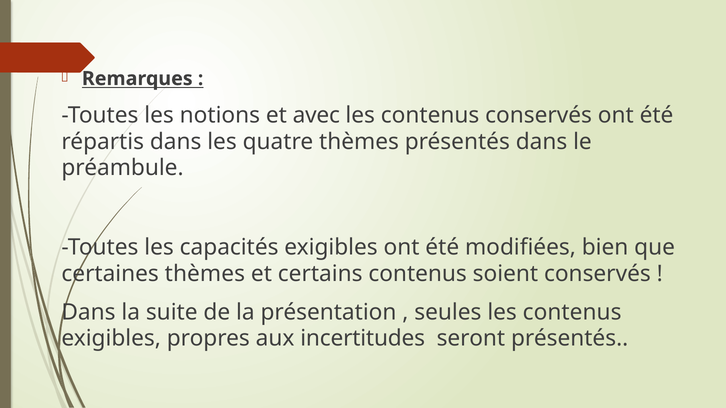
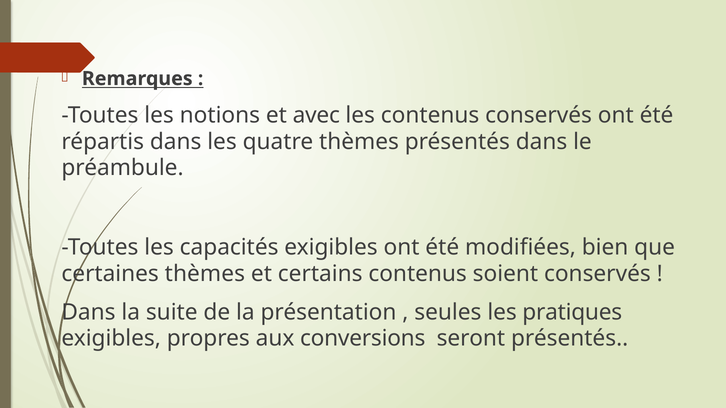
seules les contenus: contenus -> pratiques
incertitudes: incertitudes -> conversions
